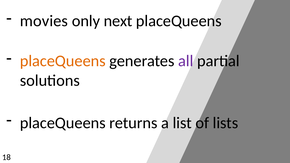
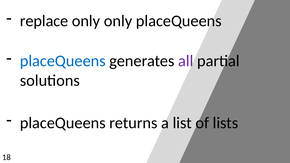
movies: movies -> replace
only next: next -> only
placeQueens at (63, 61) colour: orange -> blue
